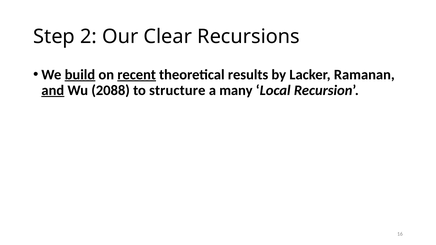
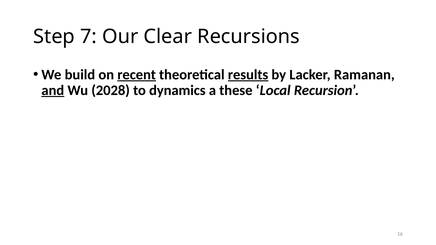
2: 2 -> 7
build underline: present -> none
results underline: none -> present
2088: 2088 -> 2028
structure: structure -> dynamics
many: many -> these
